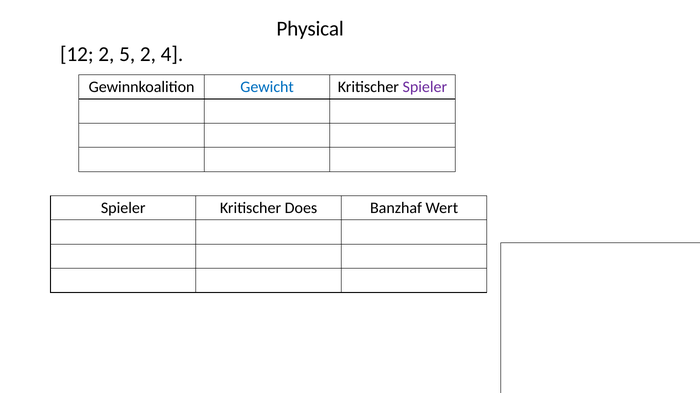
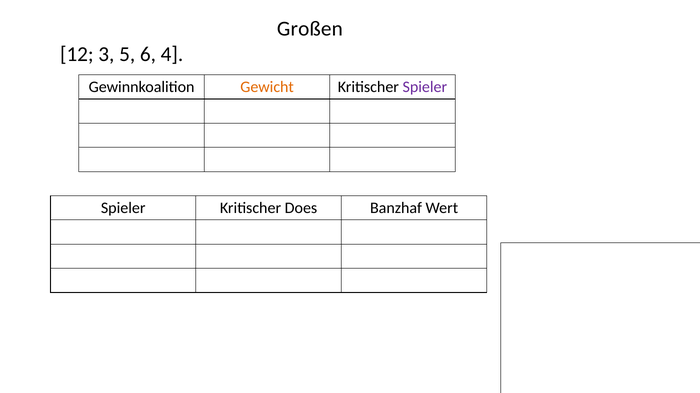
Physical: Physical -> Großen
12 2: 2 -> 3
5 2: 2 -> 6
Gewicht colour: blue -> orange
